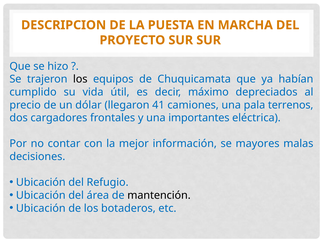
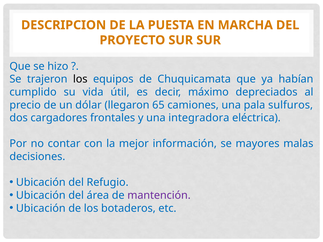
41: 41 -> 65
terrenos: terrenos -> sulfuros
importantes: importantes -> integradora
mantención colour: black -> purple
